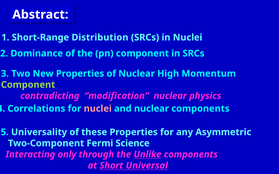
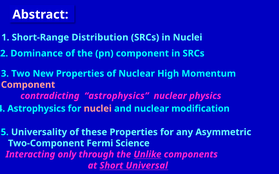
Component at (28, 85) colour: light green -> pink
contradicting modification: modification -> astrophysics
Correlations at (36, 109): Correlations -> Astrophysics
nuclear components: components -> modification
